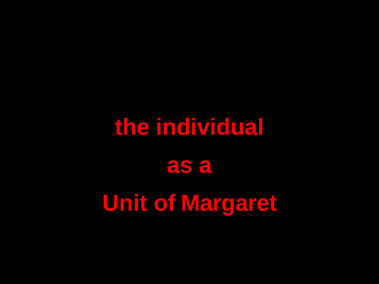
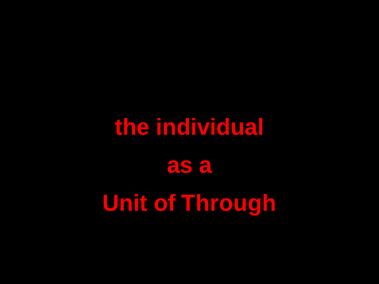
Margaret: Margaret -> Through
